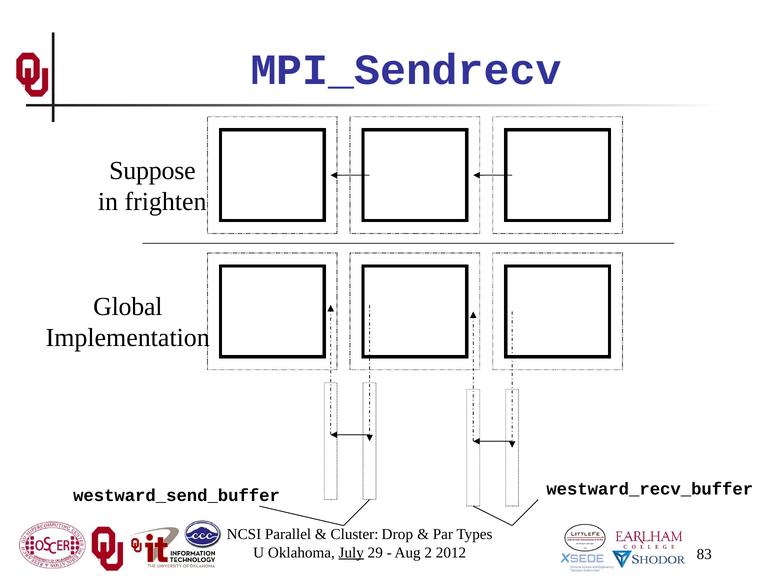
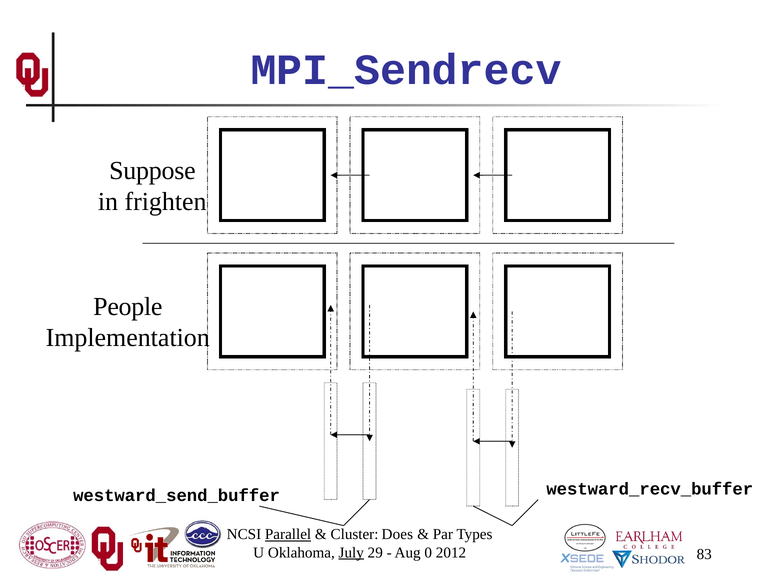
Global: Global -> People
Parallel underline: none -> present
Drop: Drop -> Does
2: 2 -> 0
